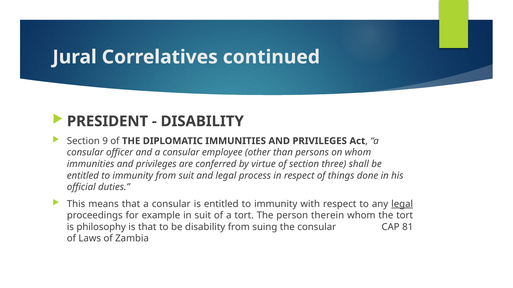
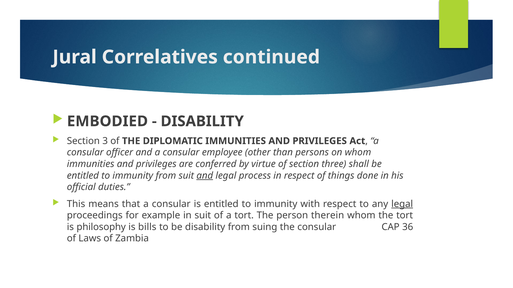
PRESIDENT: PRESIDENT -> EMBODIED
9: 9 -> 3
and at (205, 176) underline: none -> present
is that: that -> bills
81: 81 -> 36
